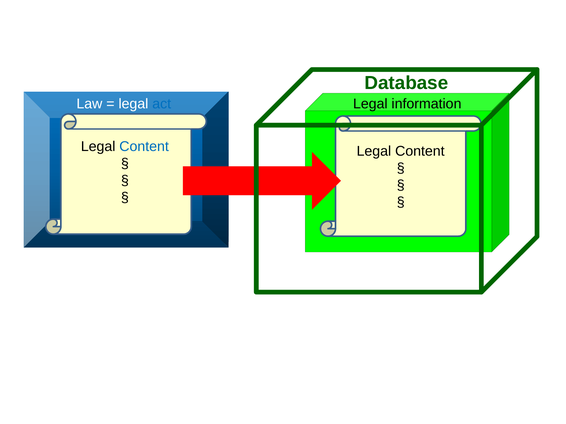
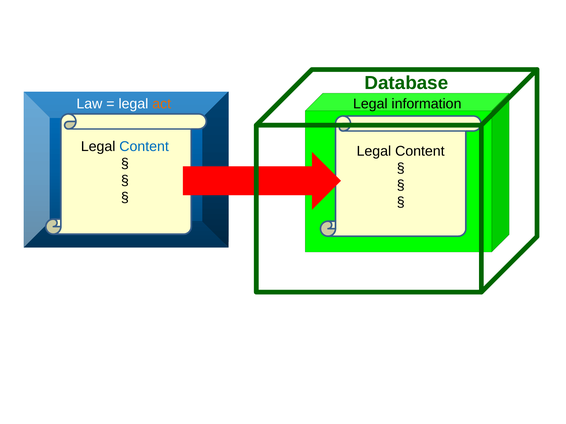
act colour: blue -> orange
